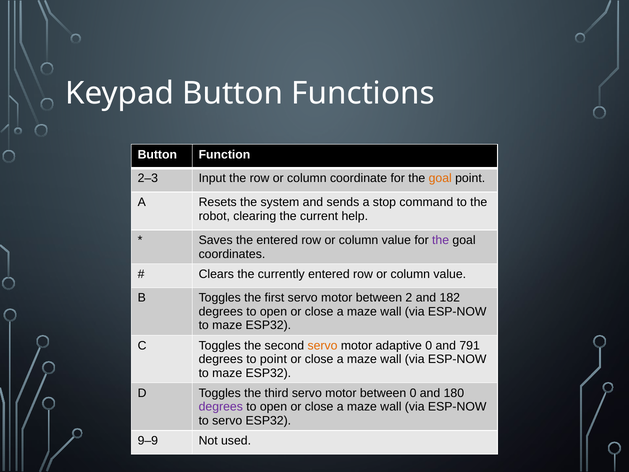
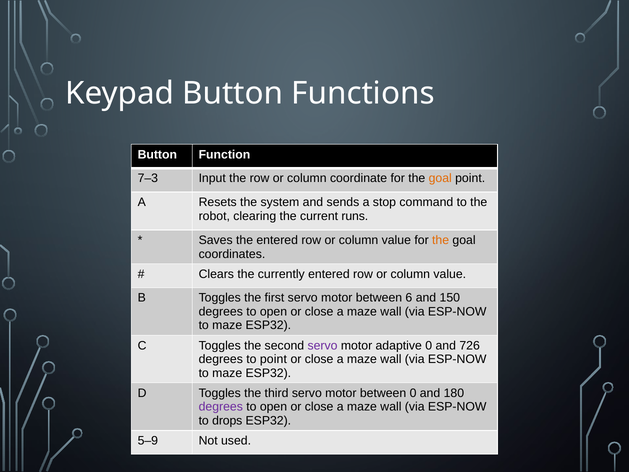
2–3: 2–3 -> 7–3
help: help -> runs
the at (441, 240) colour: purple -> orange
2: 2 -> 6
182: 182 -> 150
servo at (322, 345) colour: orange -> purple
791: 791 -> 726
to servo: servo -> drops
9–9: 9–9 -> 5–9
